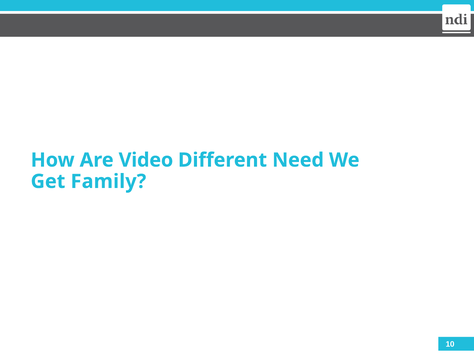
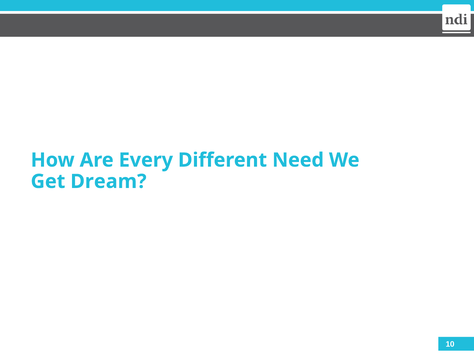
Video: Video -> Every
Family: Family -> Dream
